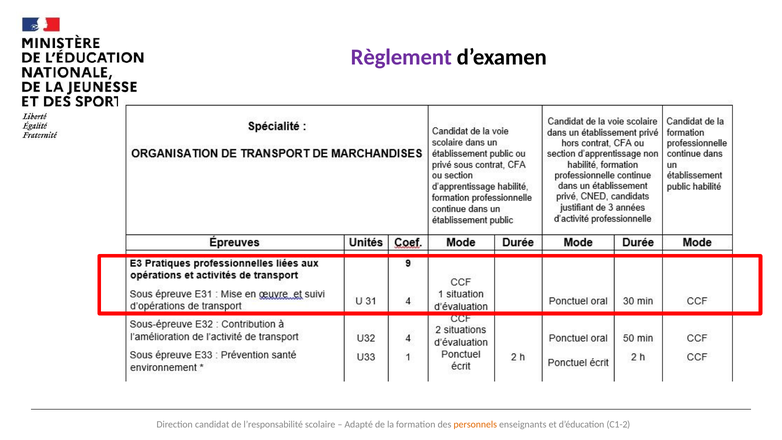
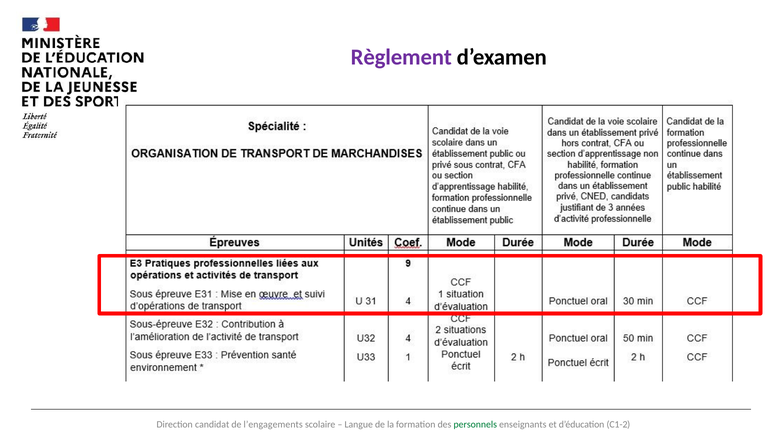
l’responsabilité: l’responsabilité -> l’engagements
Adapté: Adapté -> Langue
personnels colour: orange -> green
